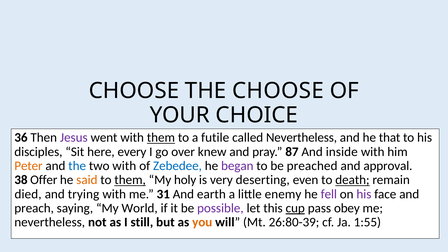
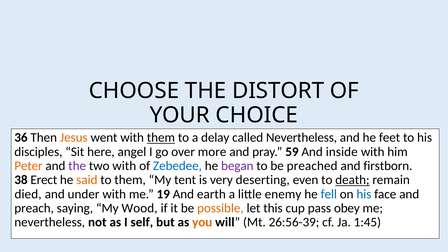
THE CHOOSE: CHOOSE -> DISTORT
Jesus colour: purple -> orange
futile: futile -> delay
that: that -> feet
every: every -> angel
knew: knew -> more
87: 87 -> 59
the at (77, 166) colour: blue -> purple
approval: approval -> firstborn
Offer: Offer -> Erect
them at (130, 180) underline: present -> none
holy: holy -> tent
trying: trying -> under
31: 31 -> 19
fell colour: purple -> blue
his at (364, 194) colour: purple -> blue
World: World -> Wood
possible colour: purple -> orange
cup underline: present -> none
still: still -> self
26:80-39: 26:80-39 -> 26:56-39
1:55: 1:55 -> 1:45
